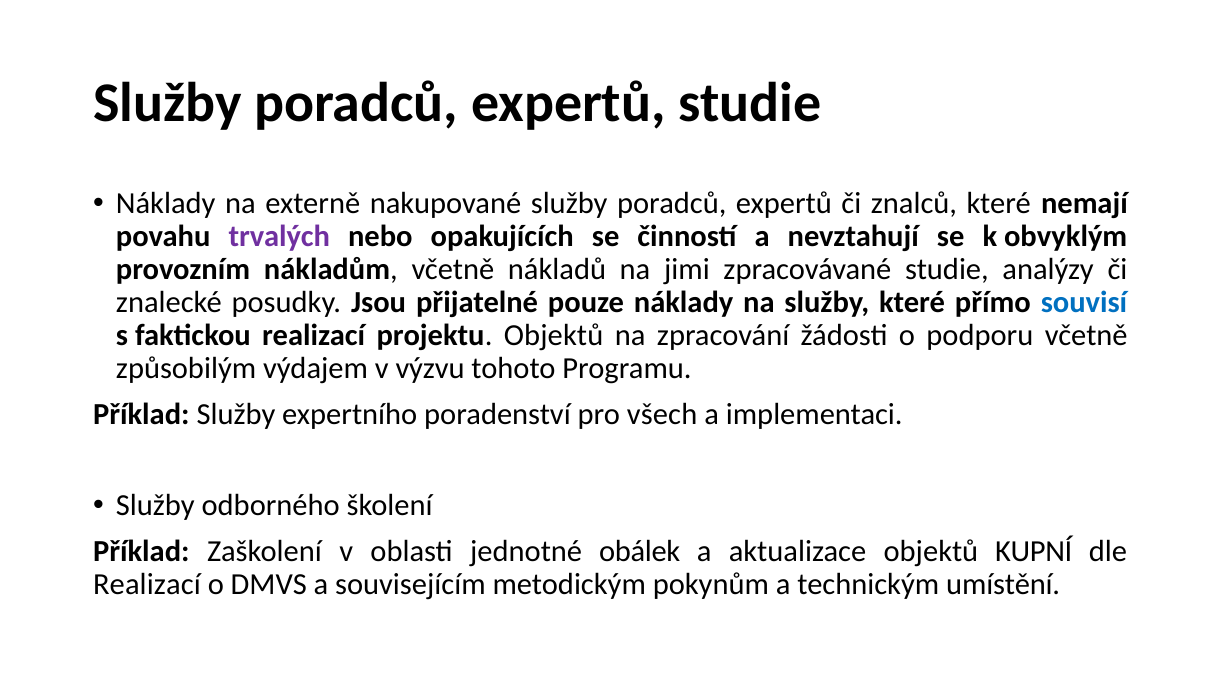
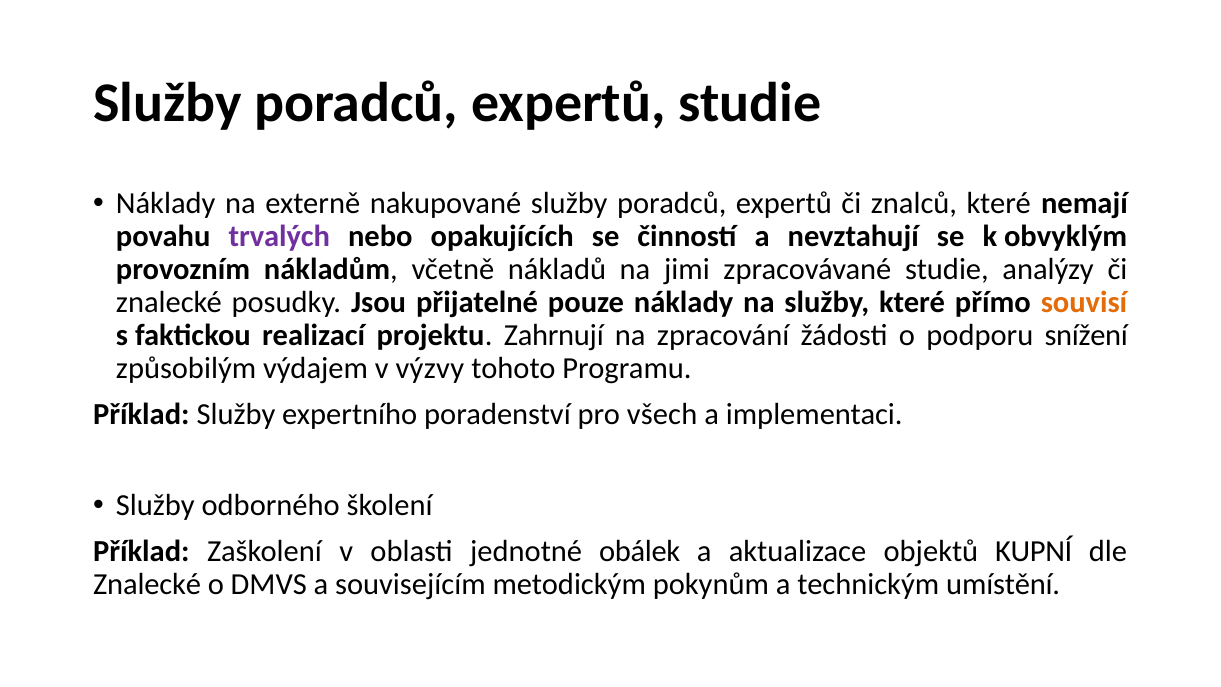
souvisí colour: blue -> orange
projektu Objektů: Objektů -> Zahrnují
podporu včetně: včetně -> snížení
výzvu: výzvu -> výzvy
Realizací at (147, 584): Realizací -> Znalecké
